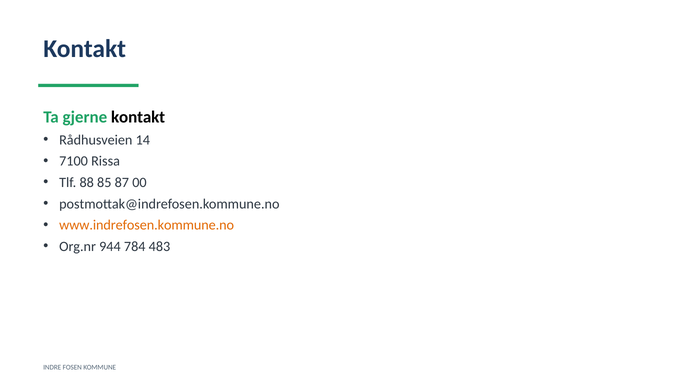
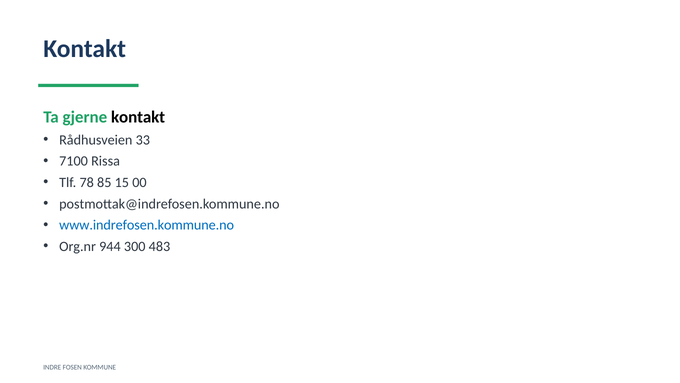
14: 14 -> 33
88: 88 -> 78
87: 87 -> 15
www.indrefosen.kommune.no colour: orange -> blue
784: 784 -> 300
